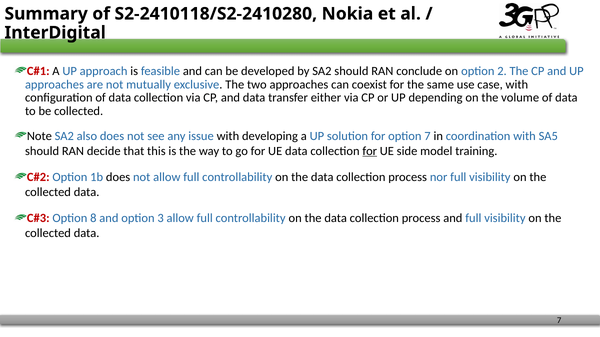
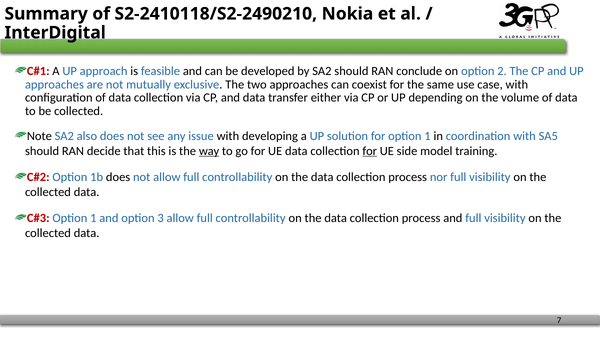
S2-2410118/S2-2410280: S2-2410118/S2-2410280 -> S2-2410118/S2-2490210
for option 7: 7 -> 1
way underline: none -> present
8 at (93, 219): 8 -> 1
